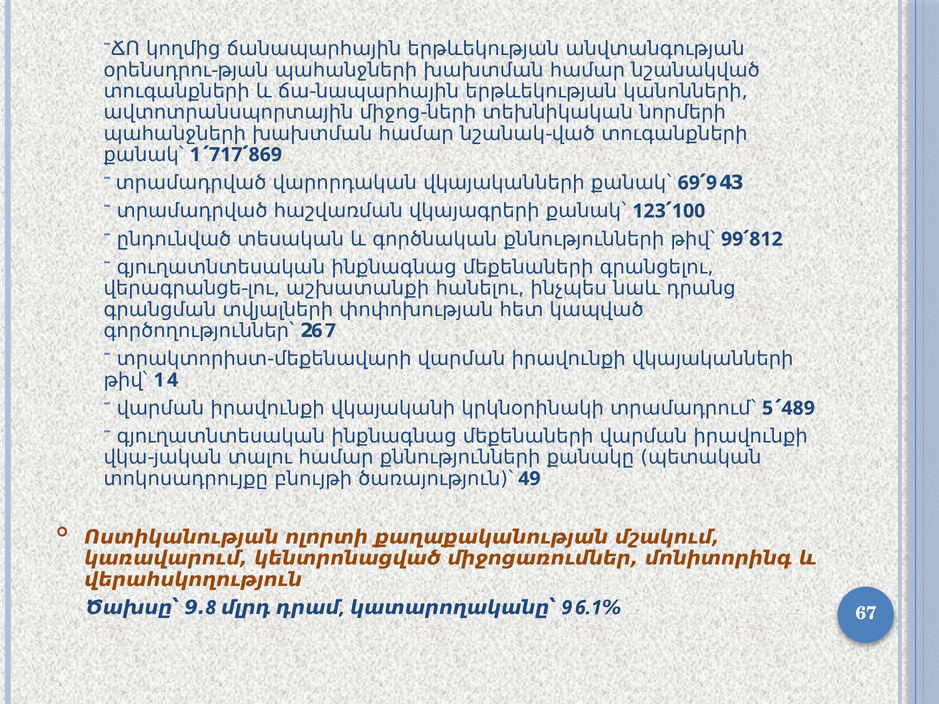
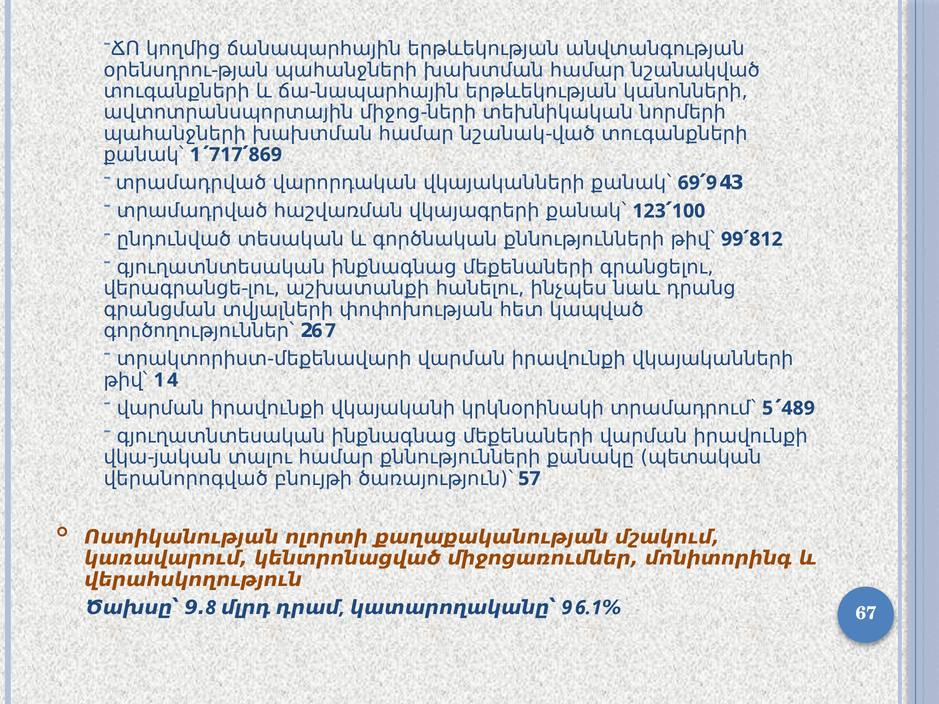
տոկոսադրույքը: տոկոսադրույքը -> վերանորոգված
49: 49 -> 57
